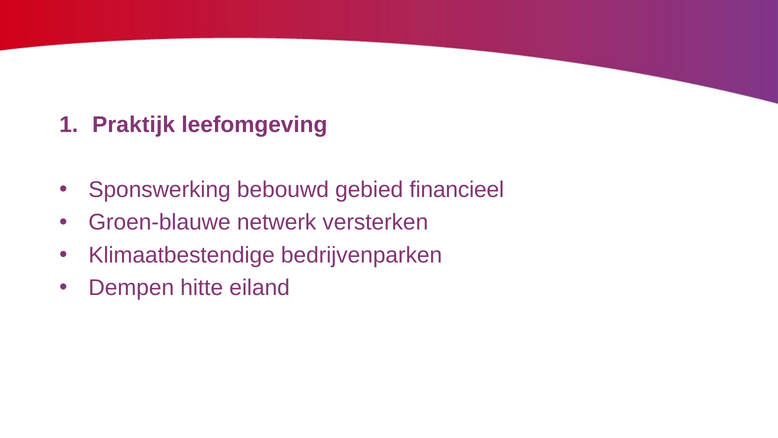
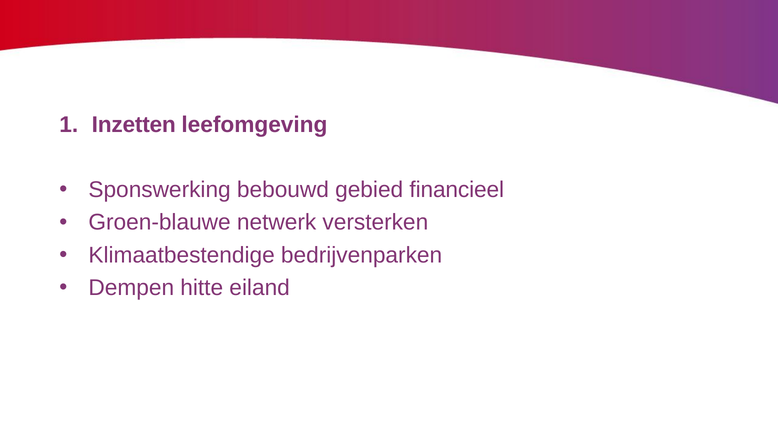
Praktijk: Praktijk -> Inzetten
